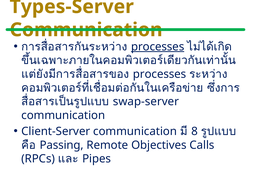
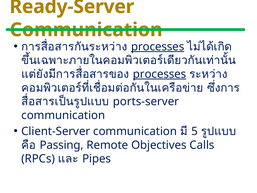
Types-Server: Types-Server -> Ready-Server
processes at (160, 74) underline: none -> present
swap-server: swap-server -> ports-server
8: 8 -> 5
